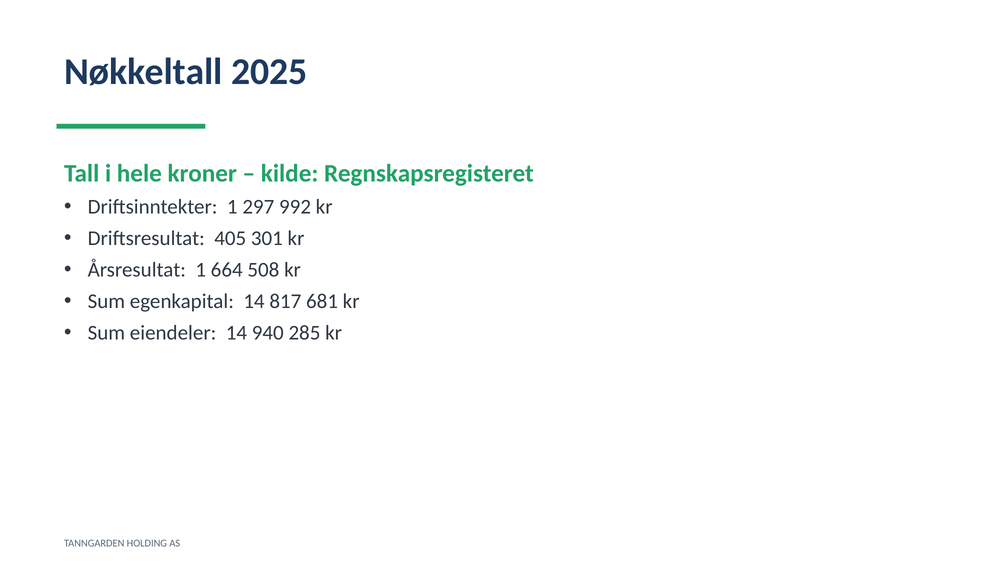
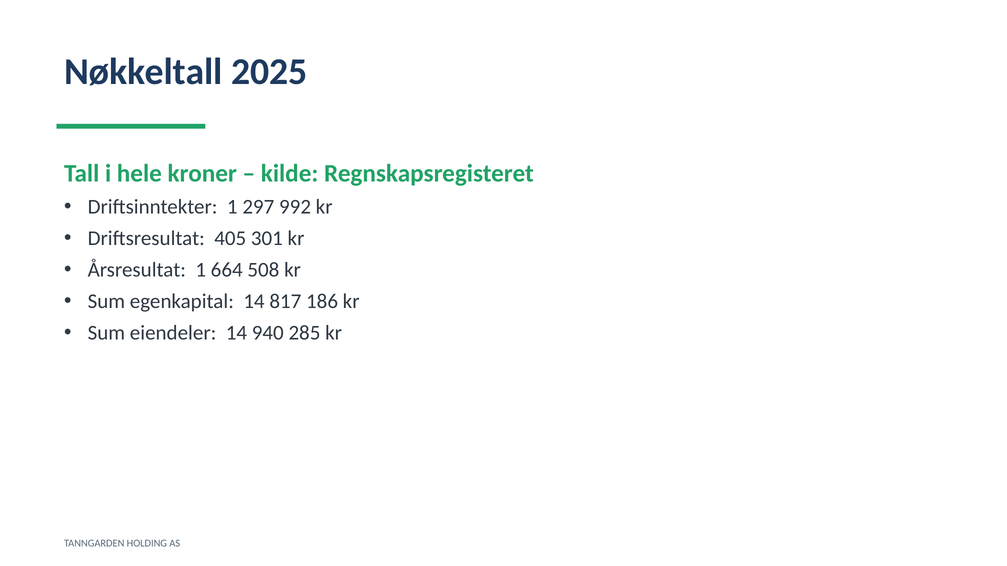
681: 681 -> 186
